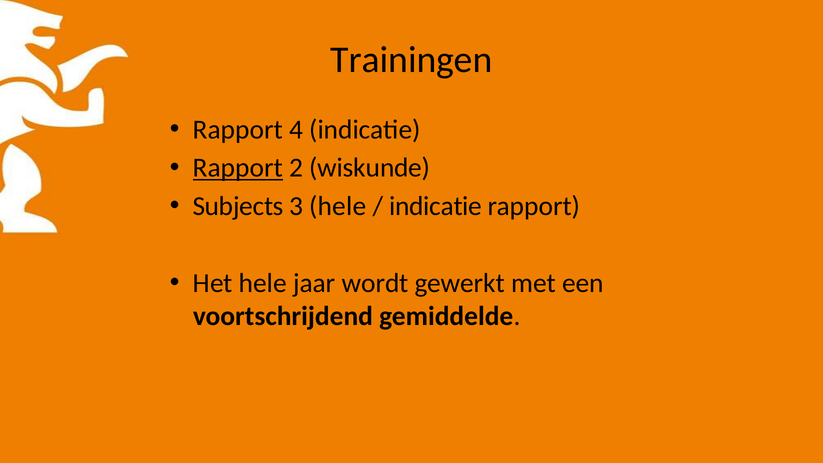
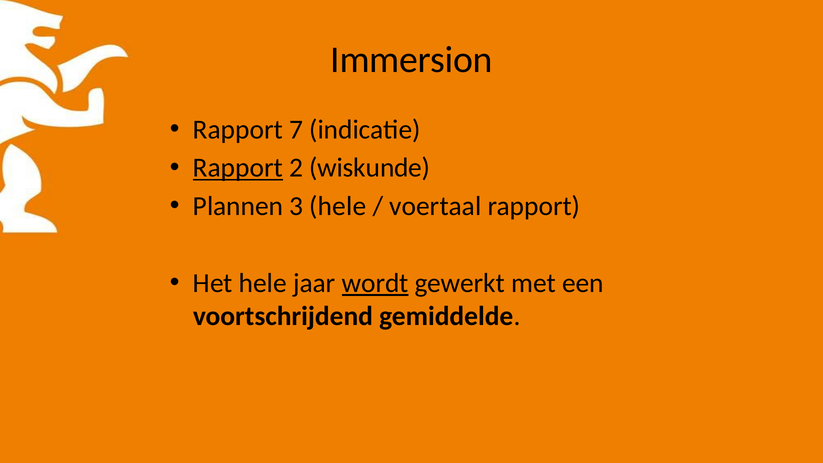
Trainingen: Trainingen -> Immersion
4: 4 -> 7
Subjects: Subjects -> Plannen
indicatie at (436, 206): indicatie -> voertaal
wordt underline: none -> present
